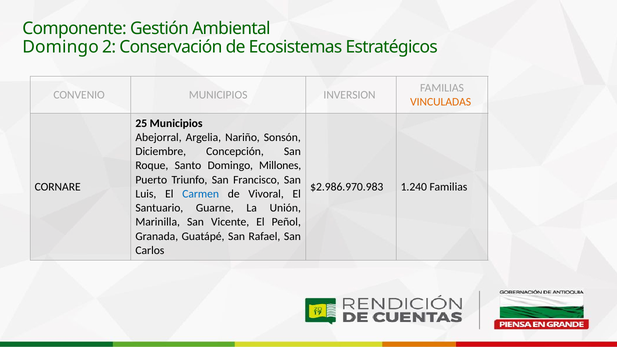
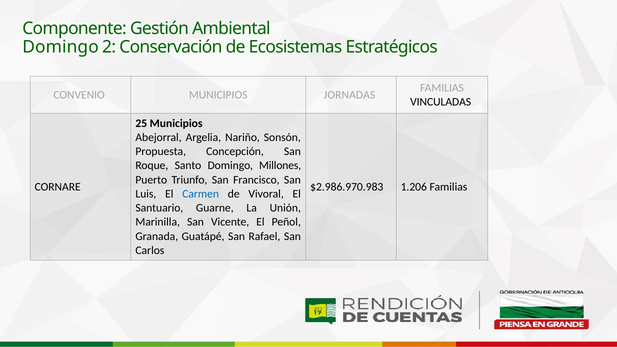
INVERSION: INVERSION -> JORNADAS
VINCULADAS colour: orange -> black
Diciembre: Diciembre -> Propuesta
1.240: 1.240 -> 1.206
